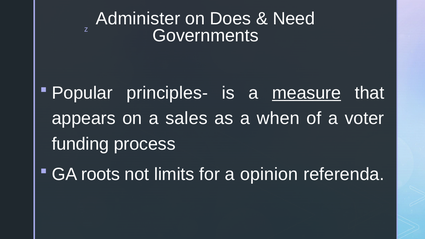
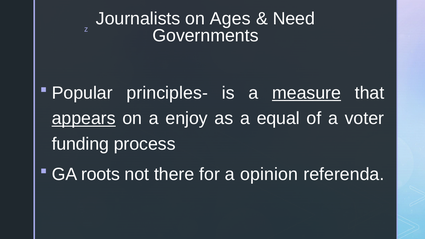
Administer: Administer -> Journalists
Does: Does -> Ages
appears underline: none -> present
sales: sales -> enjoy
when: when -> equal
limits: limits -> there
